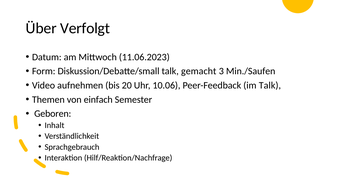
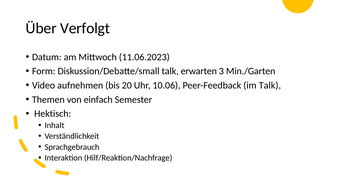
gemacht: gemacht -> erwarten
Min./Saufen: Min./Saufen -> Min./Garten
Geboren: Geboren -> Hektisch
